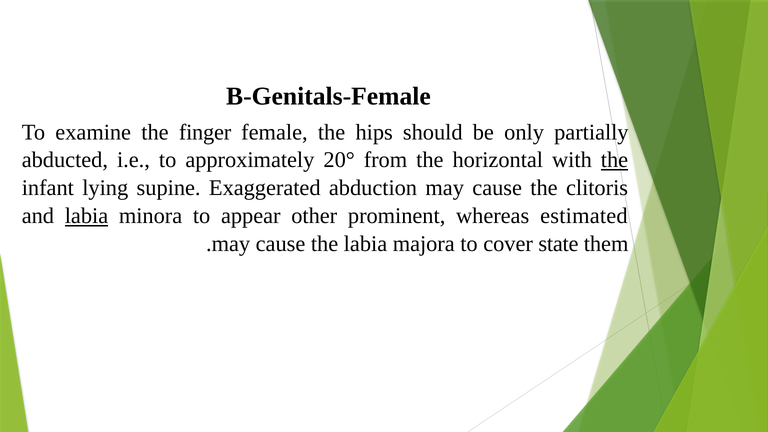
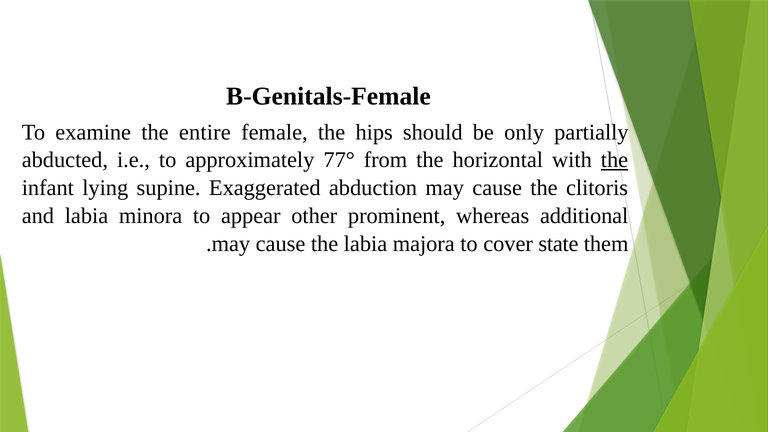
finger: finger -> entire
20°: 20° -> 77°
labia at (87, 216) underline: present -> none
estimated: estimated -> additional
